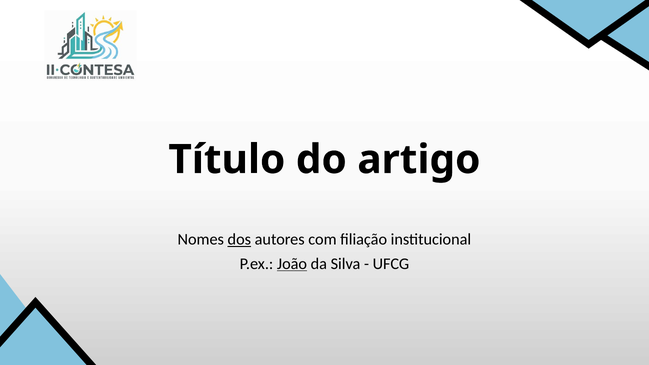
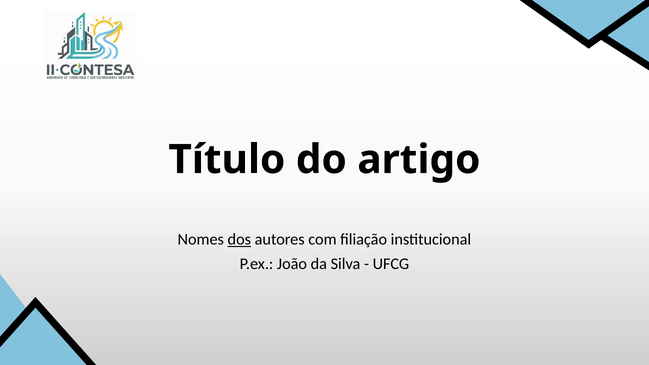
João underline: present -> none
